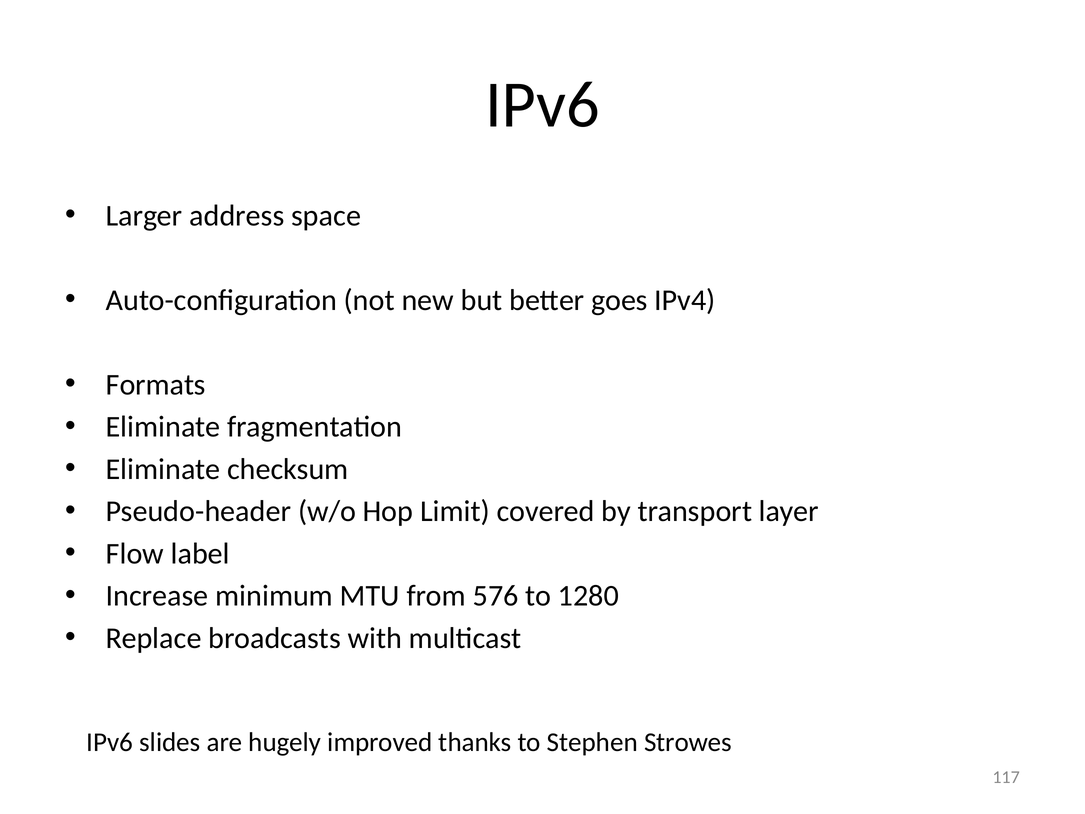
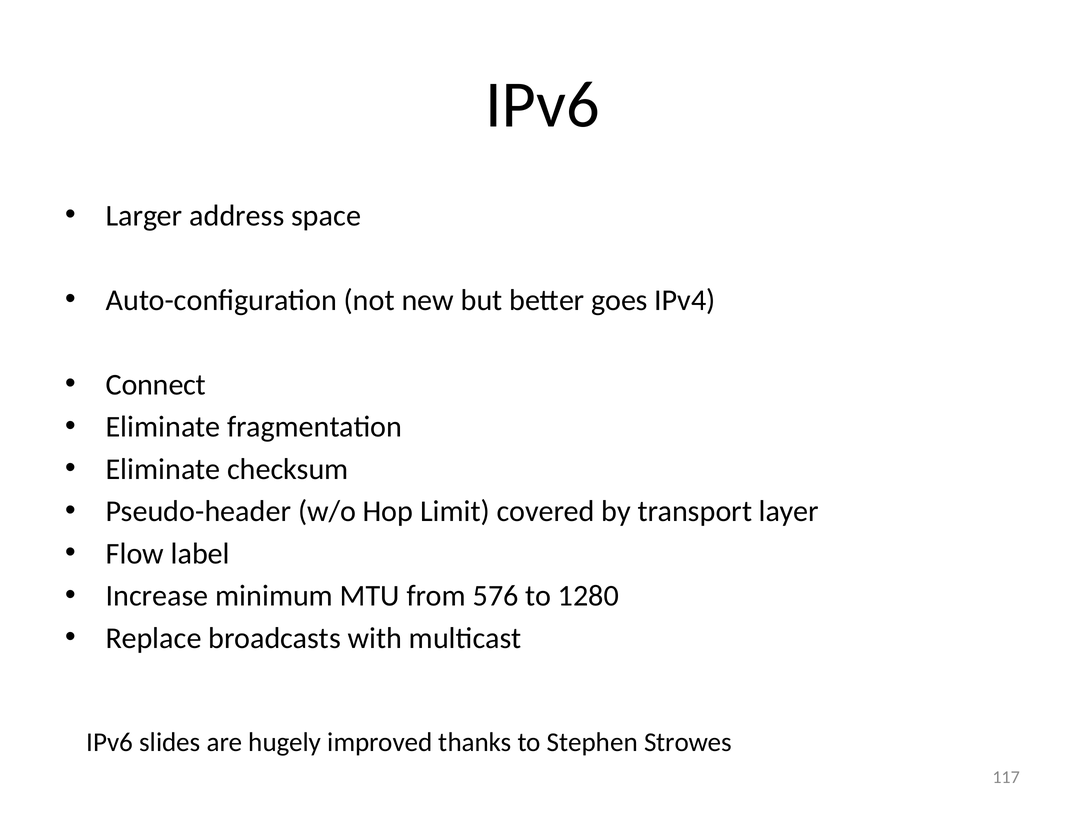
Formats: Formats -> Connect
